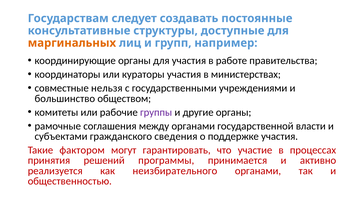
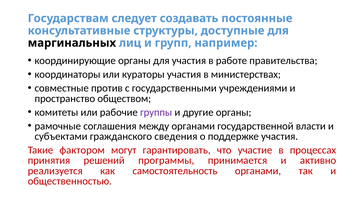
маргинальных colour: orange -> black
нельзя: нельзя -> против
большинство: большинство -> пространство
неизбирательного: неизбирательного -> самостоятельность
